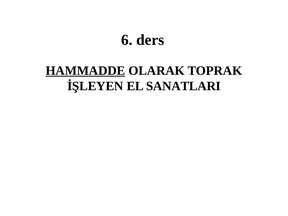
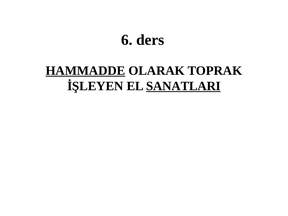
SANATLARI underline: none -> present
